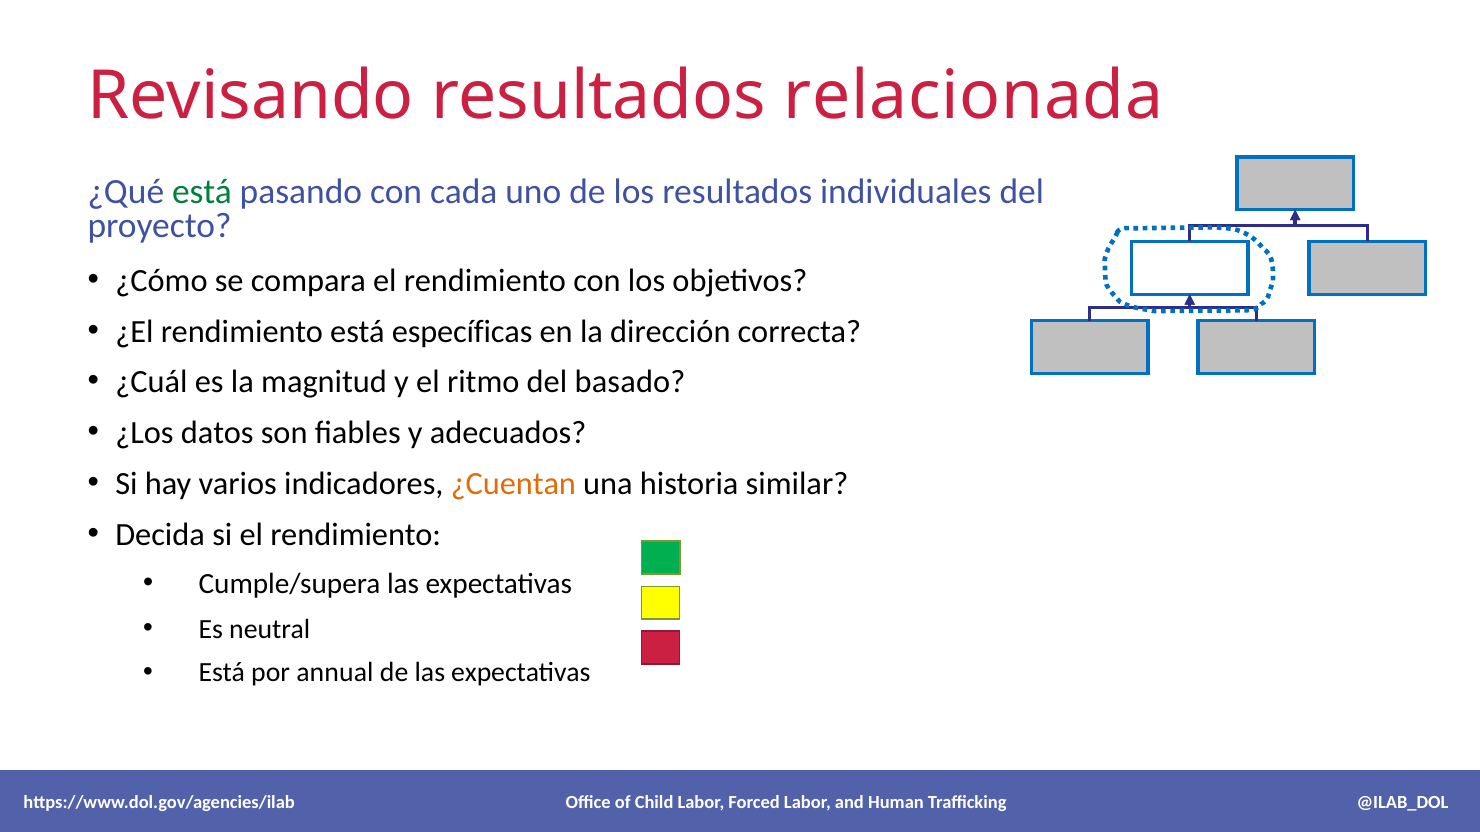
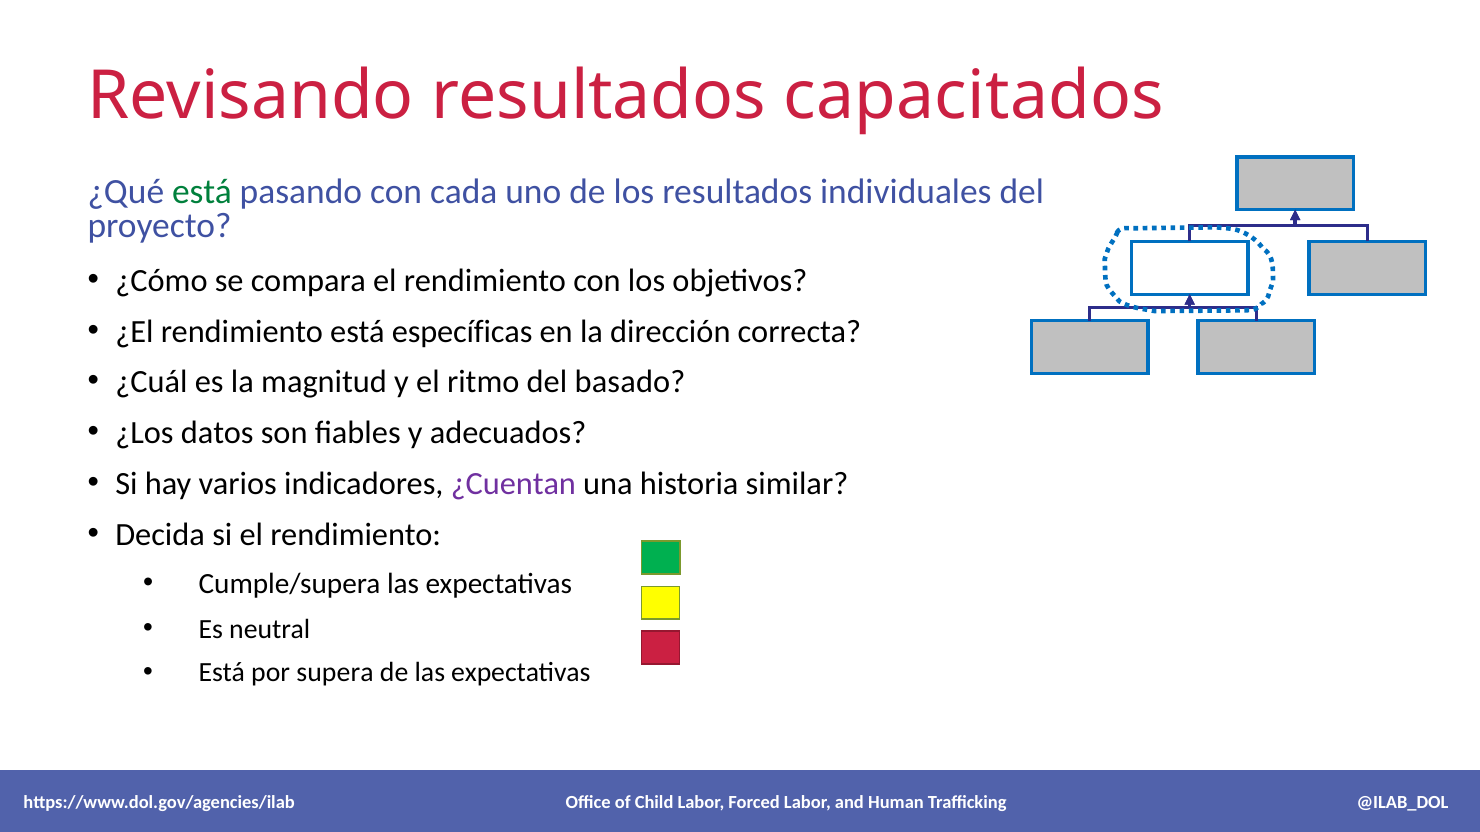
relacionada: relacionada -> capacitados
¿Cuentan colour: orange -> purple
annual: annual -> supera
